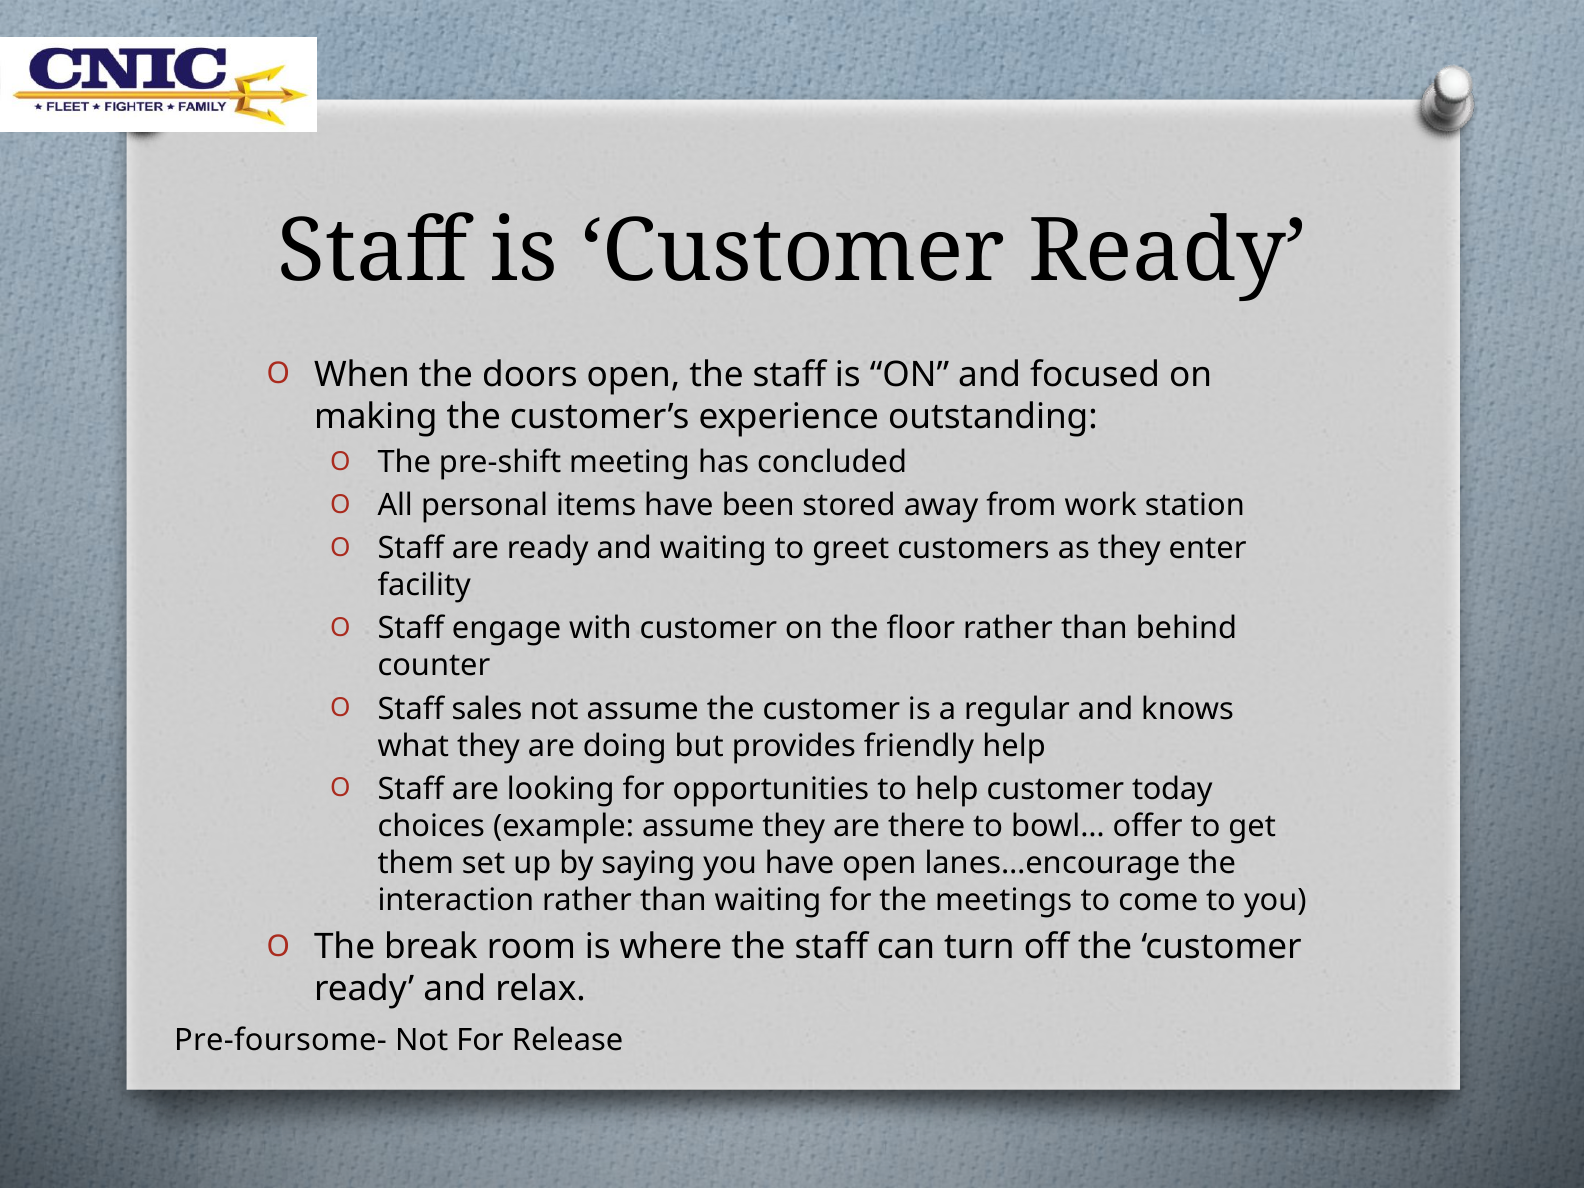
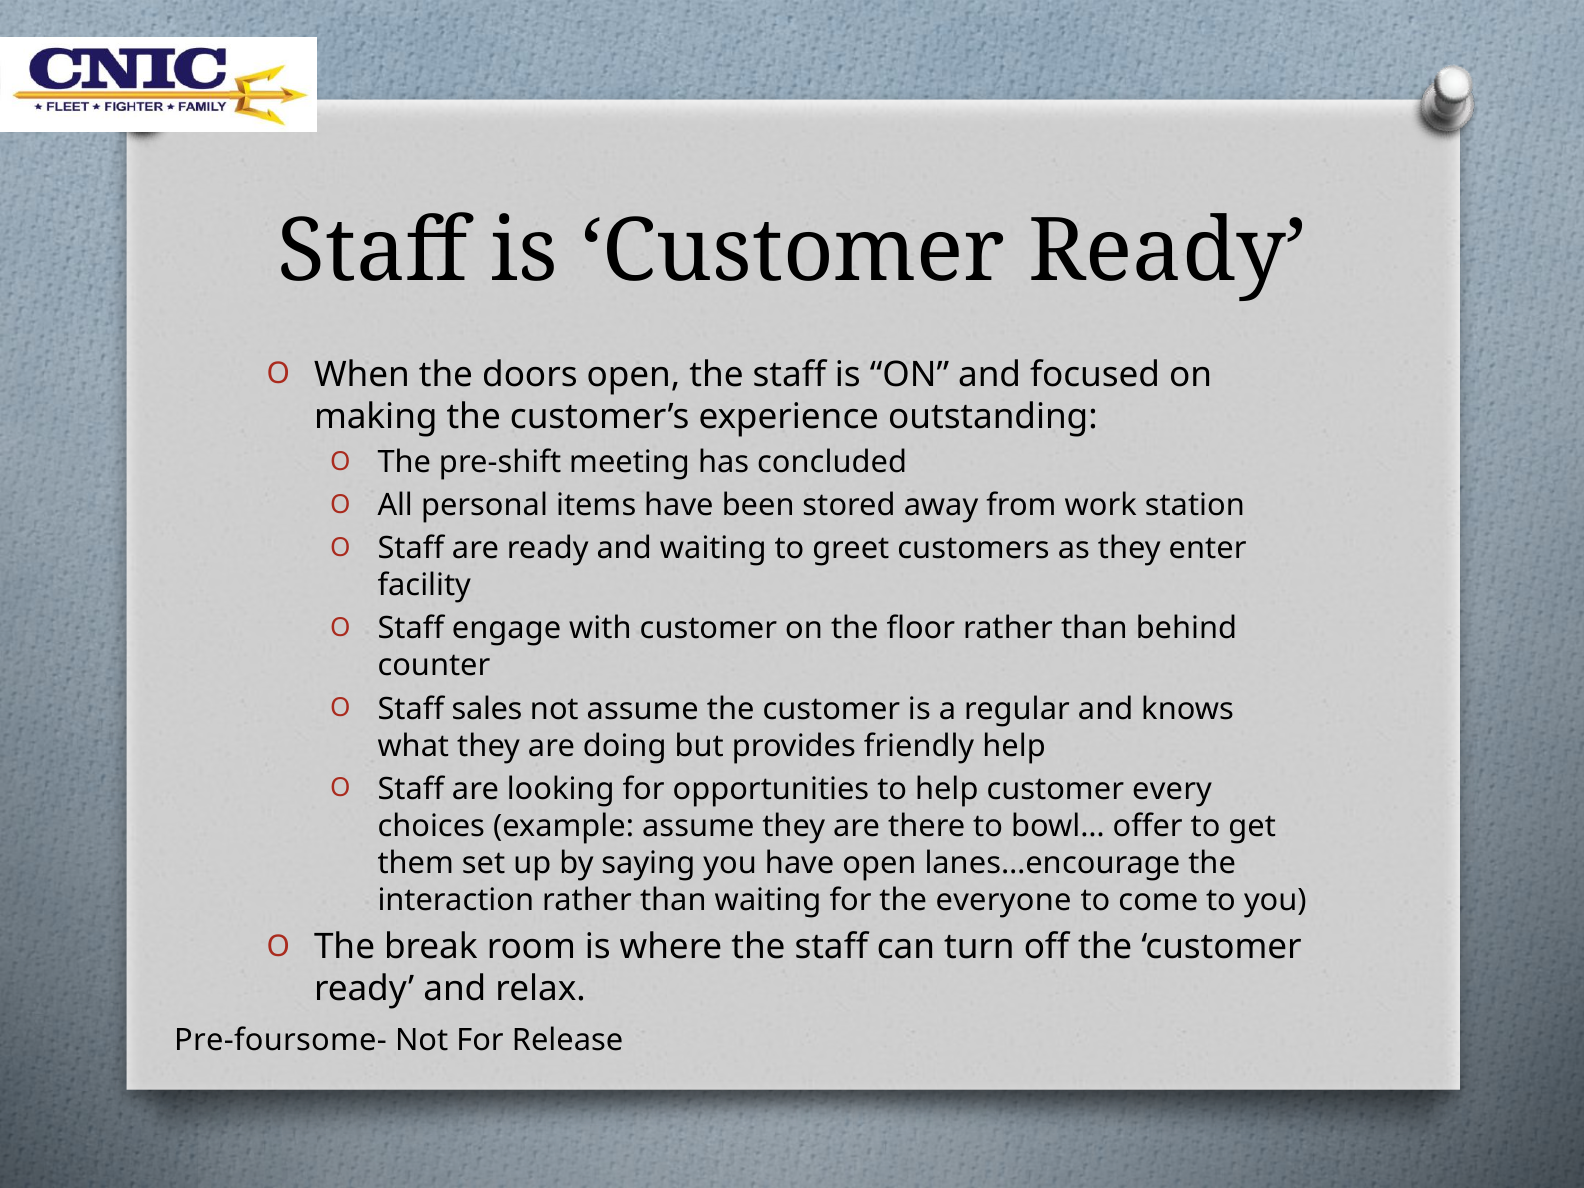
today: today -> every
meetings: meetings -> everyone
